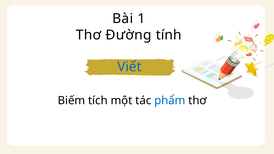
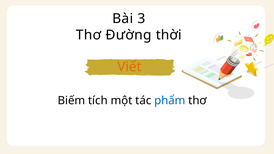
1: 1 -> 3
tính: tính -> thời
Viết colour: blue -> orange
